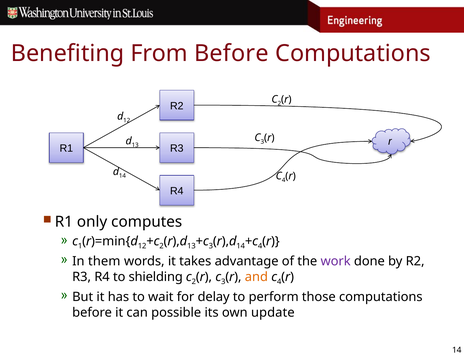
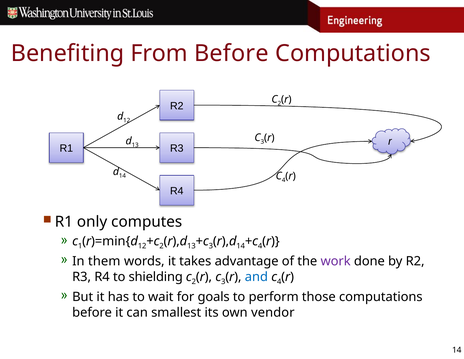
and colour: orange -> blue
delay: delay -> goals
possible: possible -> smallest
update: update -> vendor
